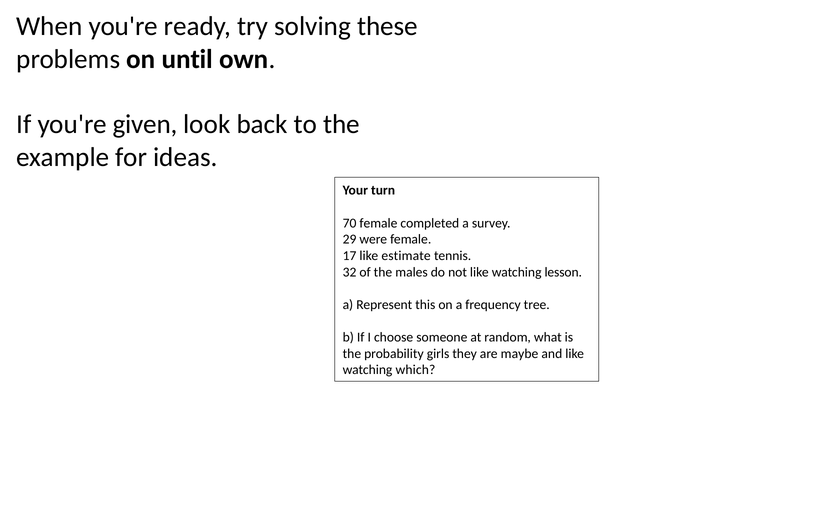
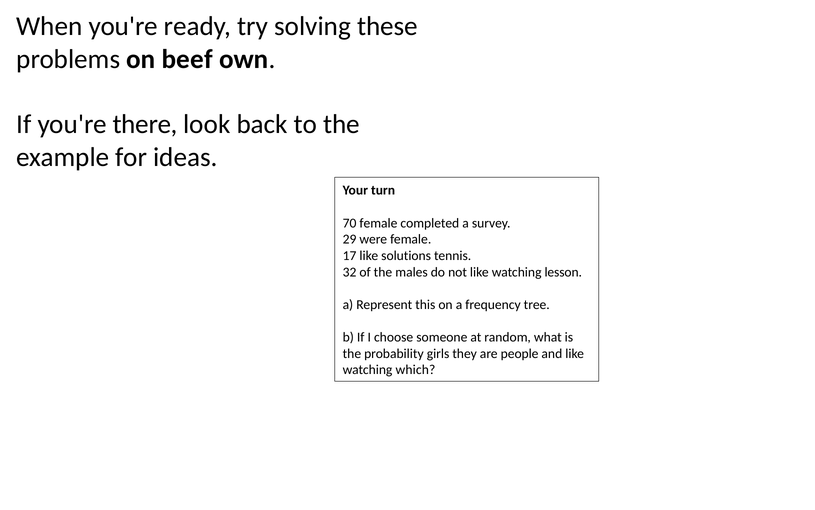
until: until -> beef
given: given -> there
estimate: estimate -> solutions
maybe: maybe -> people
